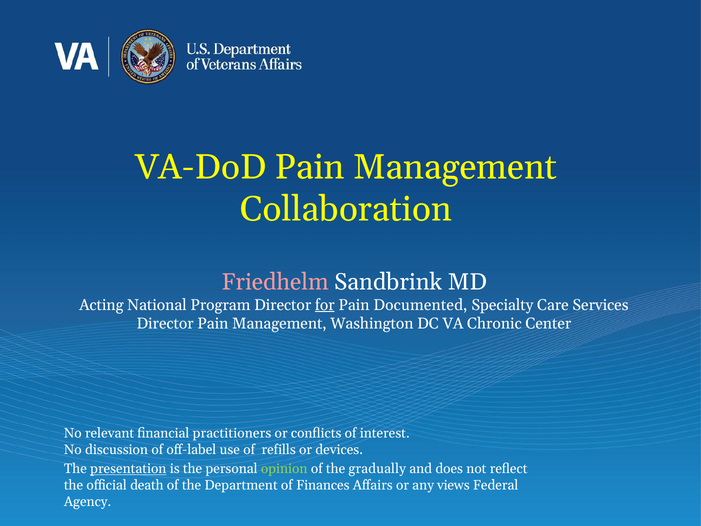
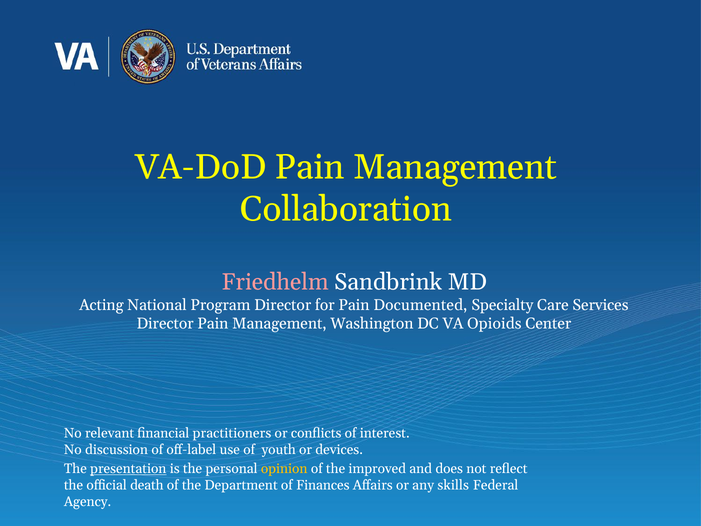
for underline: present -> none
Chronic: Chronic -> Opioids
refills: refills -> youth
opinion colour: light green -> yellow
gradually: gradually -> improved
views: views -> skills
